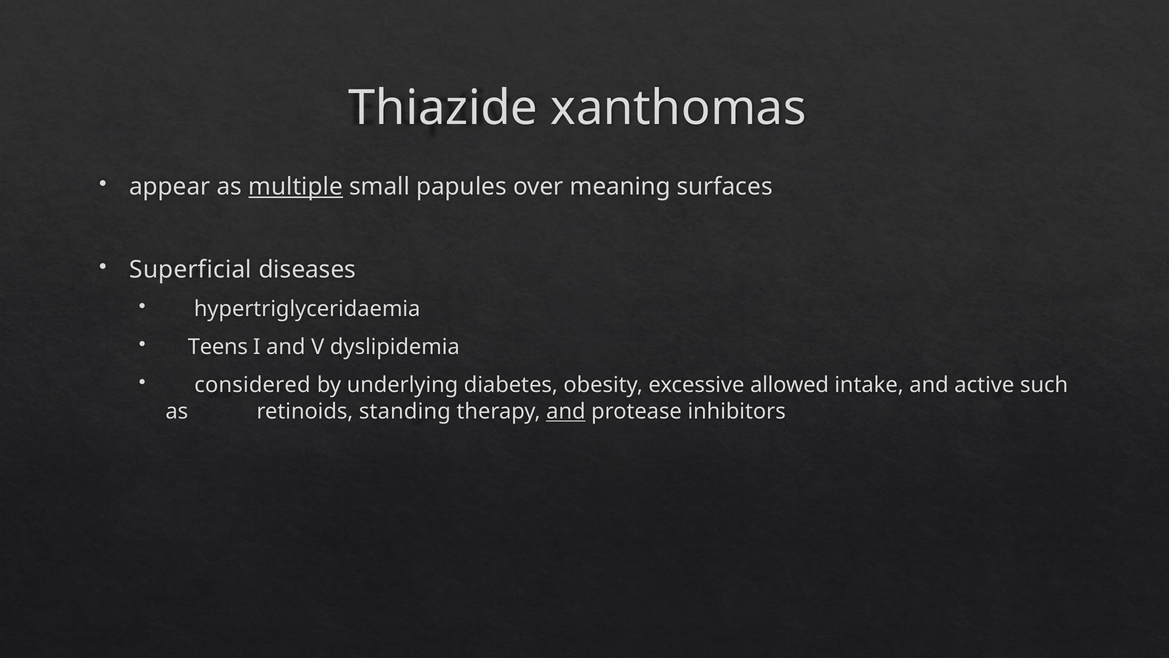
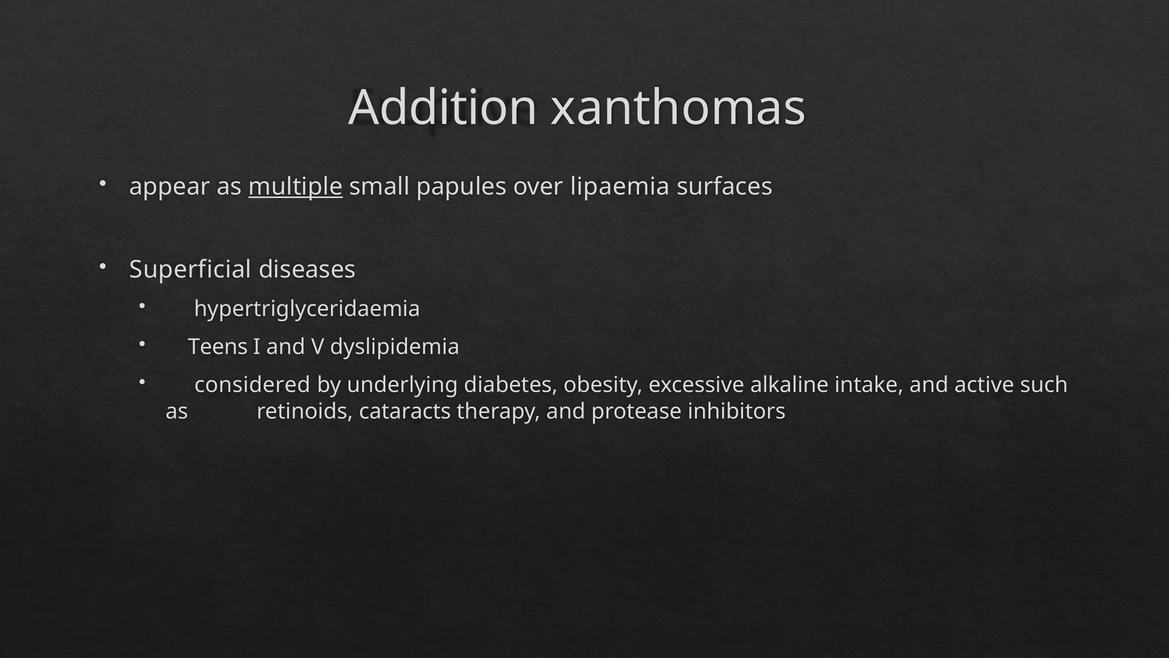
Thiazide: Thiazide -> Addition
meaning: meaning -> lipaemia
allowed: allowed -> alkaline
standing: standing -> cataracts
and at (566, 411) underline: present -> none
